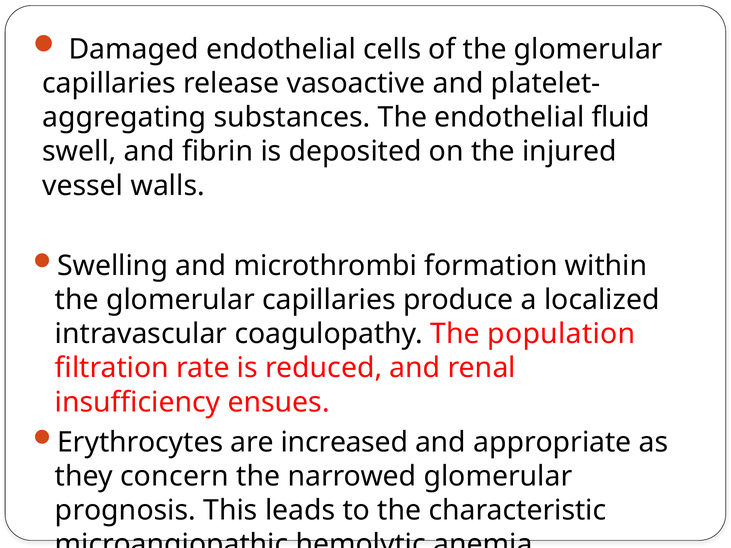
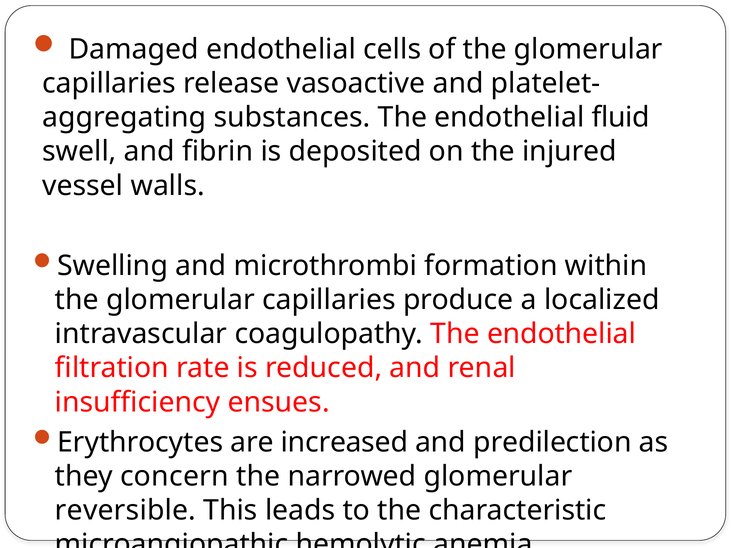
coagulopathy The population: population -> endothelial
appropriate: appropriate -> predilection
prognosis: prognosis -> reversible
